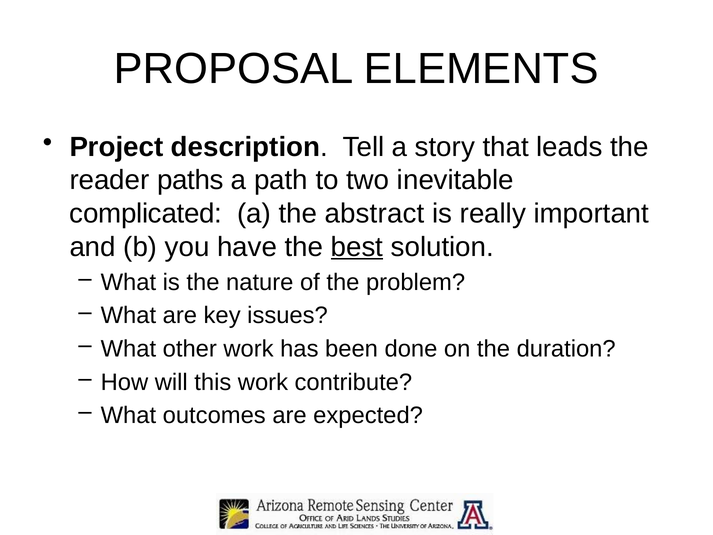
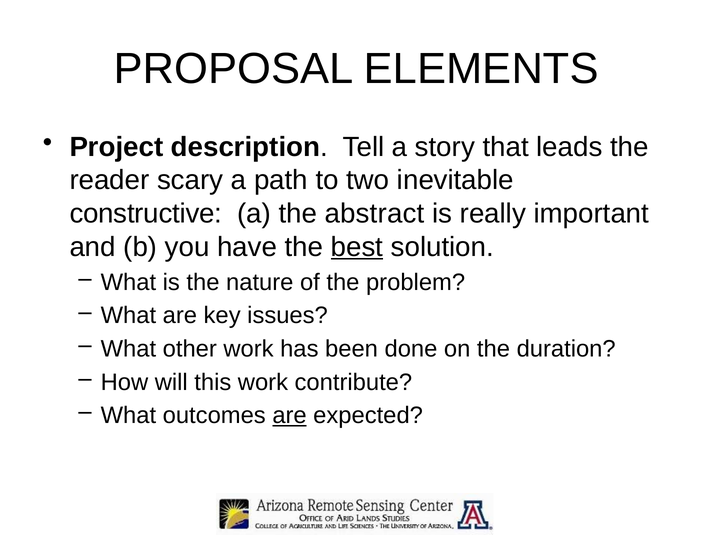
paths: paths -> scary
complicated: complicated -> constructive
are at (290, 415) underline: none -> present
